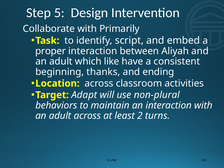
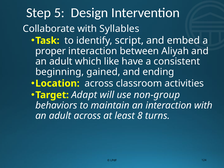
Primarily: Primarily -> Syllables
thanks: thanks -> gained
non-plural: non-plural -> non-group
2: 2 -> 8
